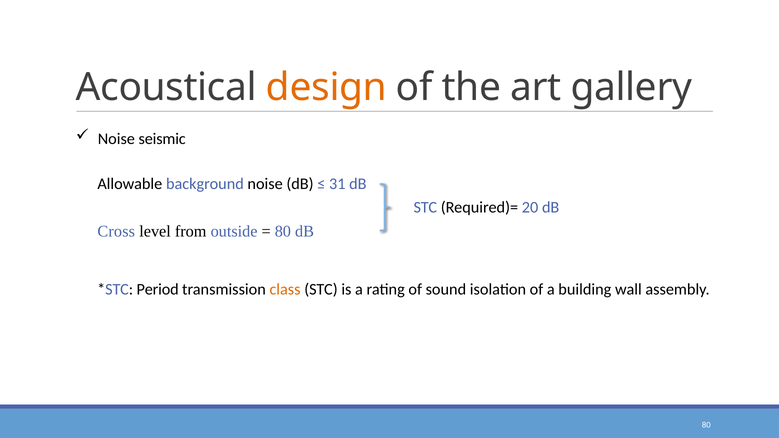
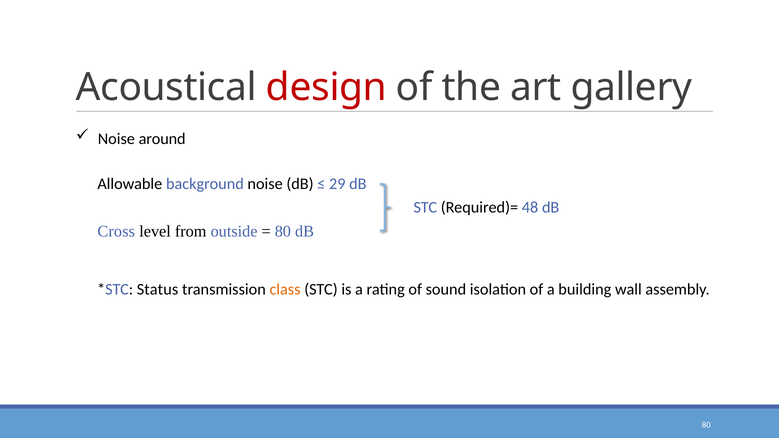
design colour: orange -> red
seismic: seismic -> around
31: 31 -> 29
20: 20 -> 48
Period: Period -> Status
